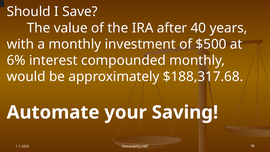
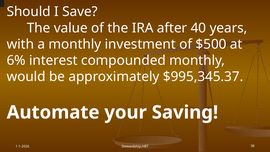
$188,317.68: $188,317.68 -> $995,345.37
